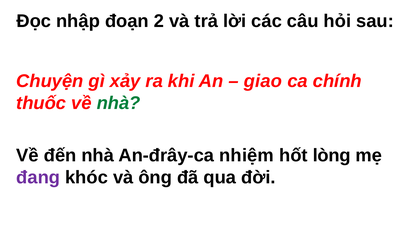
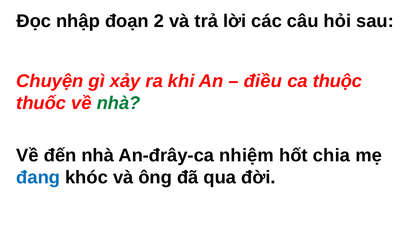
giao: giao -> điều
chính: chính -> thuộc
lòng: lòng -> chia
đang colour: purple -> blue
